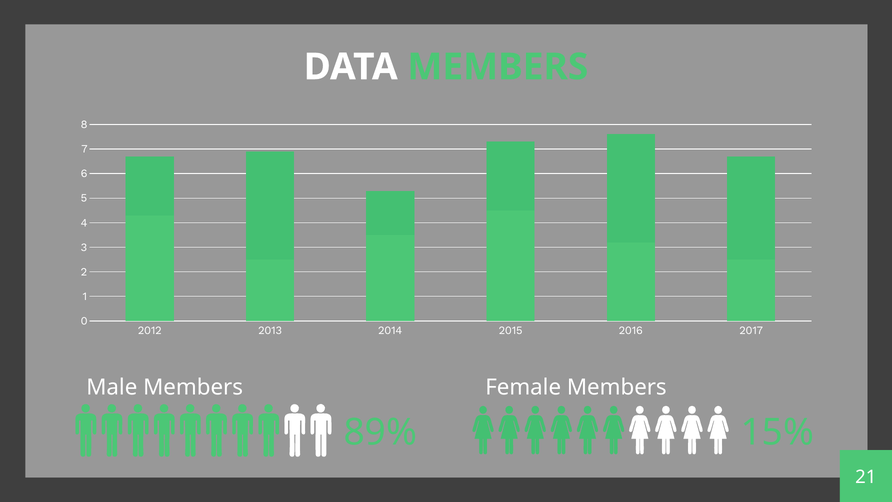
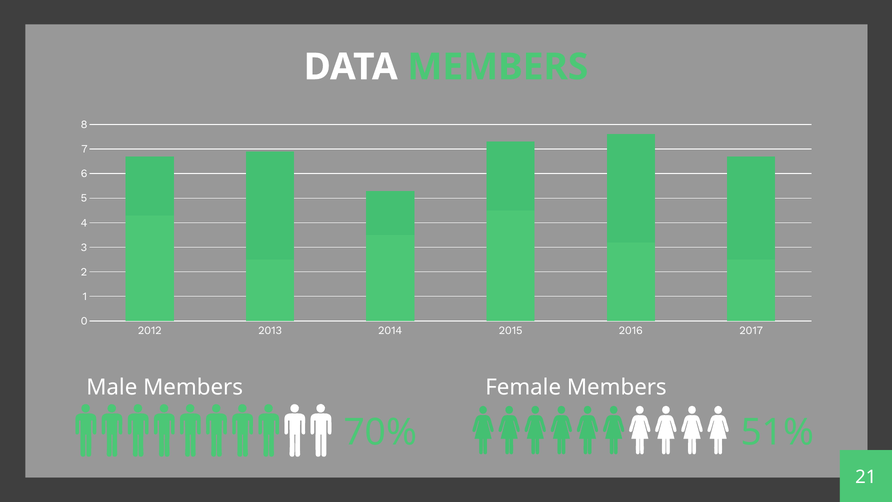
89%: 89% -> 70%
15%: 15% -> 51%
